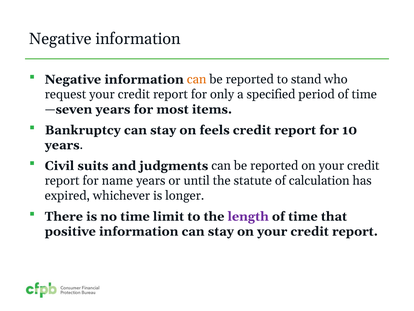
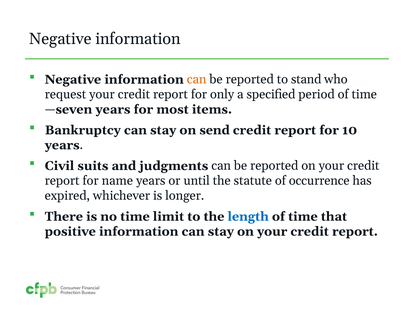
feels: feels -> send
calculation: calculation -> occurrence
length colour: purple -> blue
